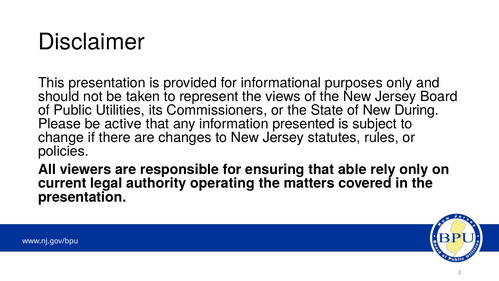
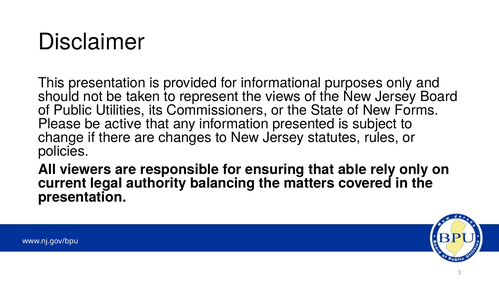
During: During -> Forms
operating: operating -> balancing
